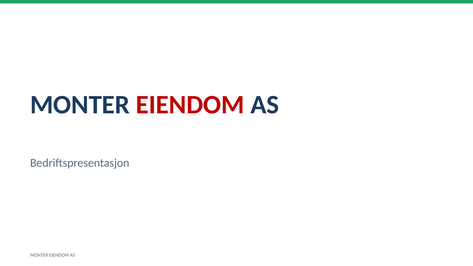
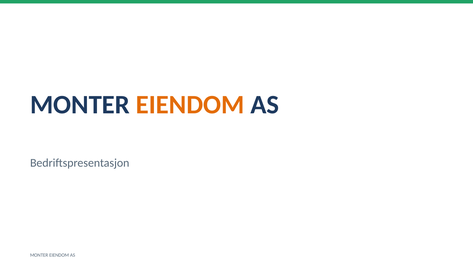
EIENDOM at (190, 105) colour: red -> orange
